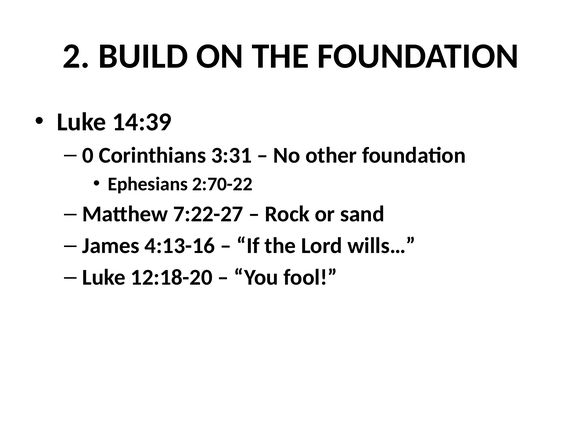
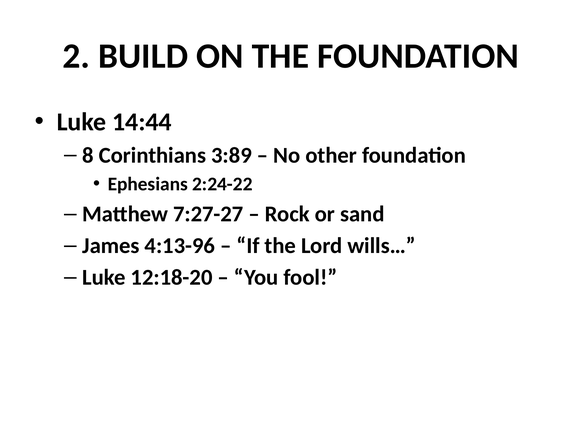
14:39: 14:39 -> 14:44
0: 0 -> 8
3:31: 3:31 -> 3:89
2:70-22: 2:70-22 -> 2:24-22
7:22-27: 7:22-27 -> 7:27-27
4:13-16: 4:13-16 -> 4:13-96
